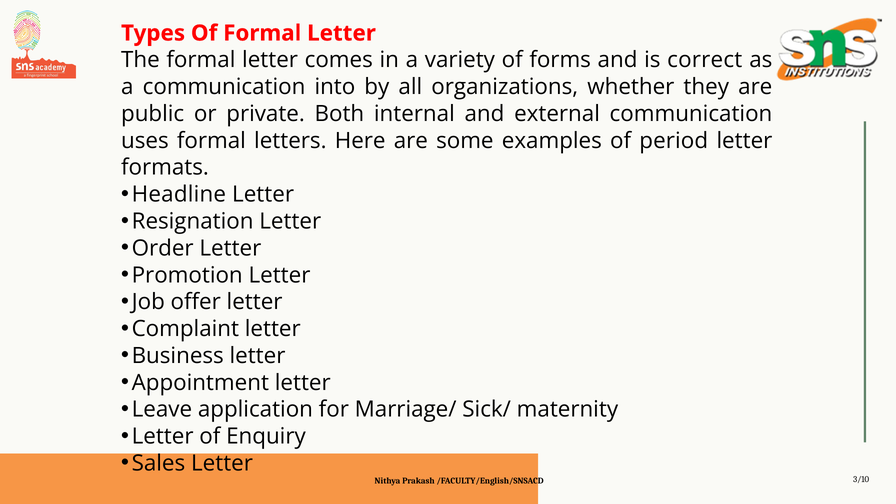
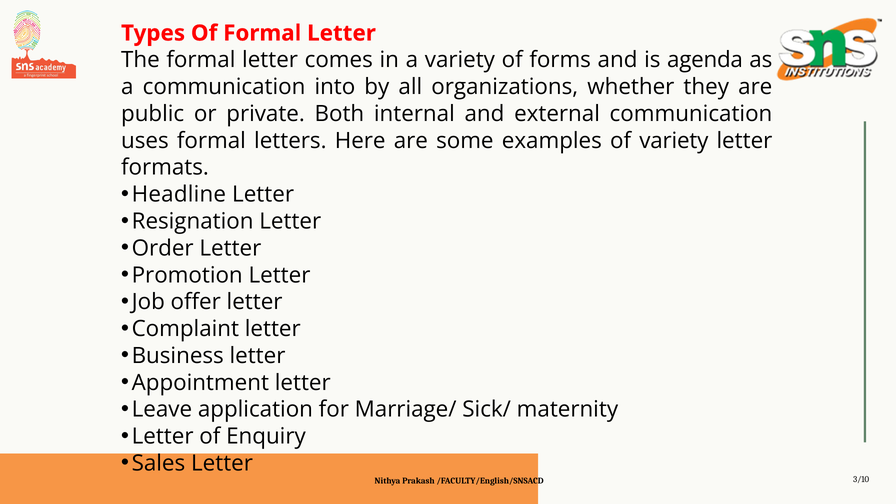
correct: correct -> agenda
of period: period -> variety
